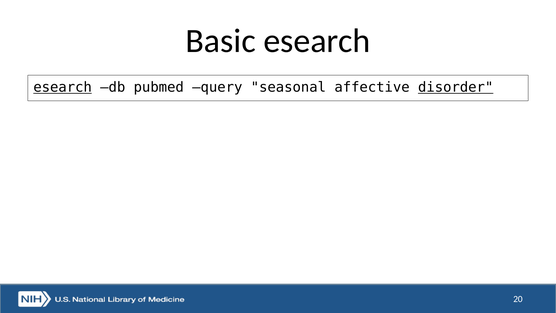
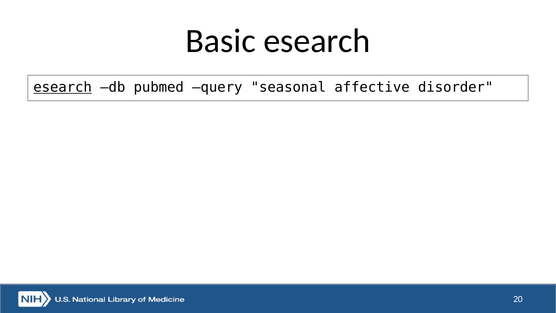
disorder underline: present -> none
